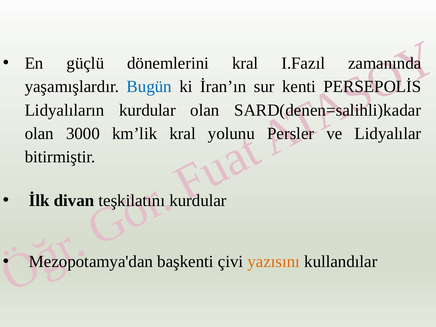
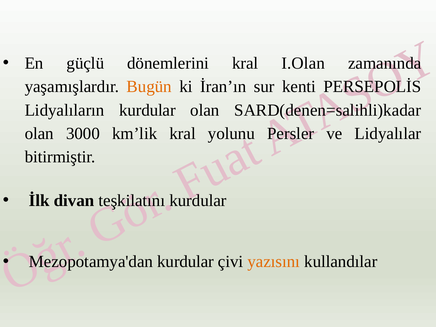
I.Fazıl: I.Fazıl -> I.Olan
Bugün colour: blue -> orange
Mezopotamya'dan başkenti: başkenti -> kurdular
